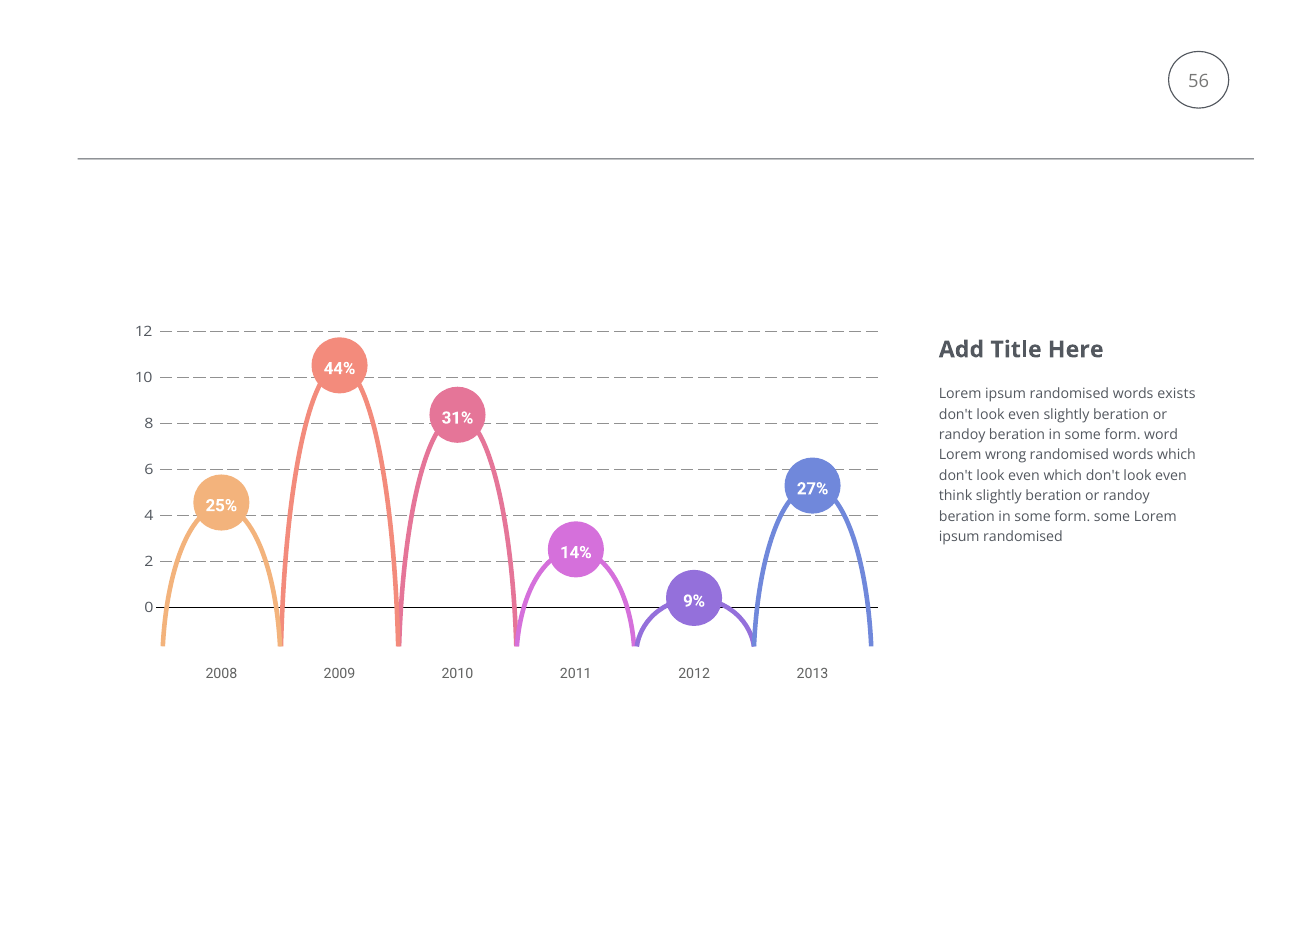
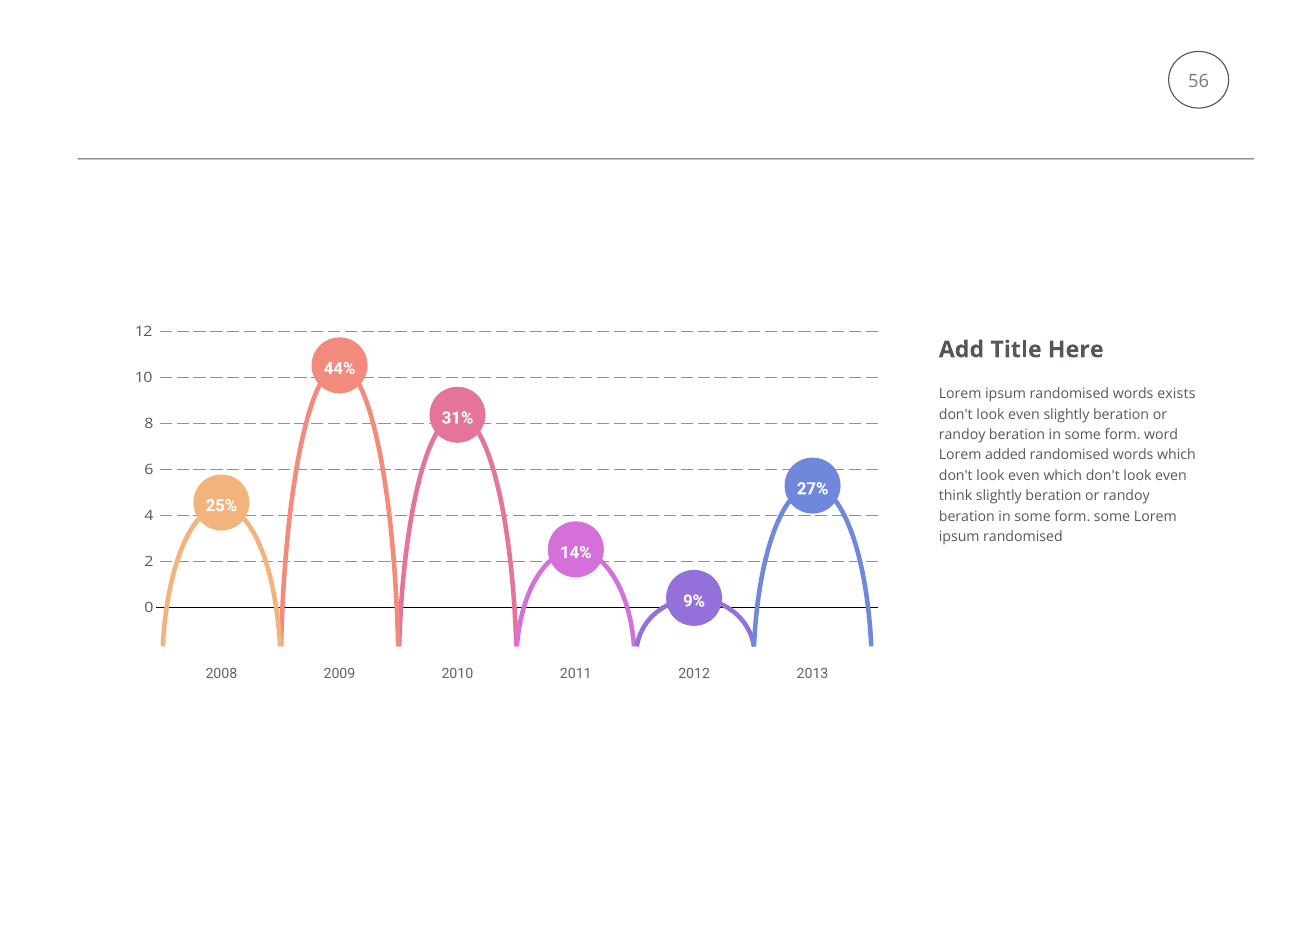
wrong: wrong -> added
